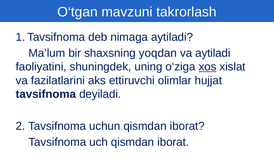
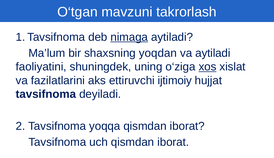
nimaga underline: none -> present
olimlar: olimlar -> ijtimoiy
uchun: uchun -> yoqqa
